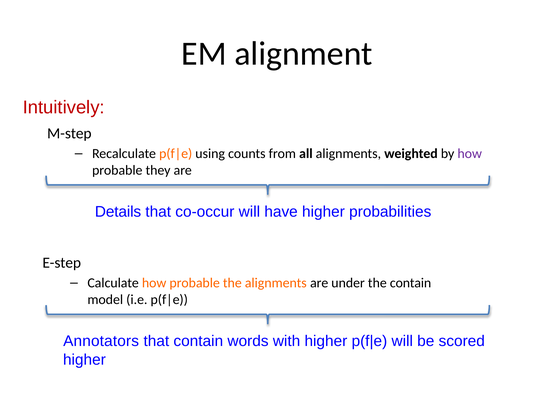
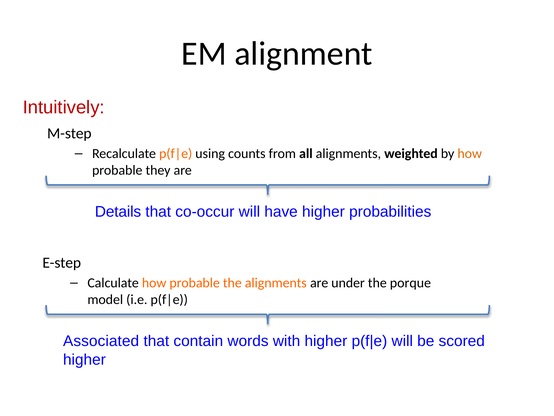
how at (470, 153) colour: purple -> orange
the contain: contain -> porque
Annotators: Annotators -> Associated
